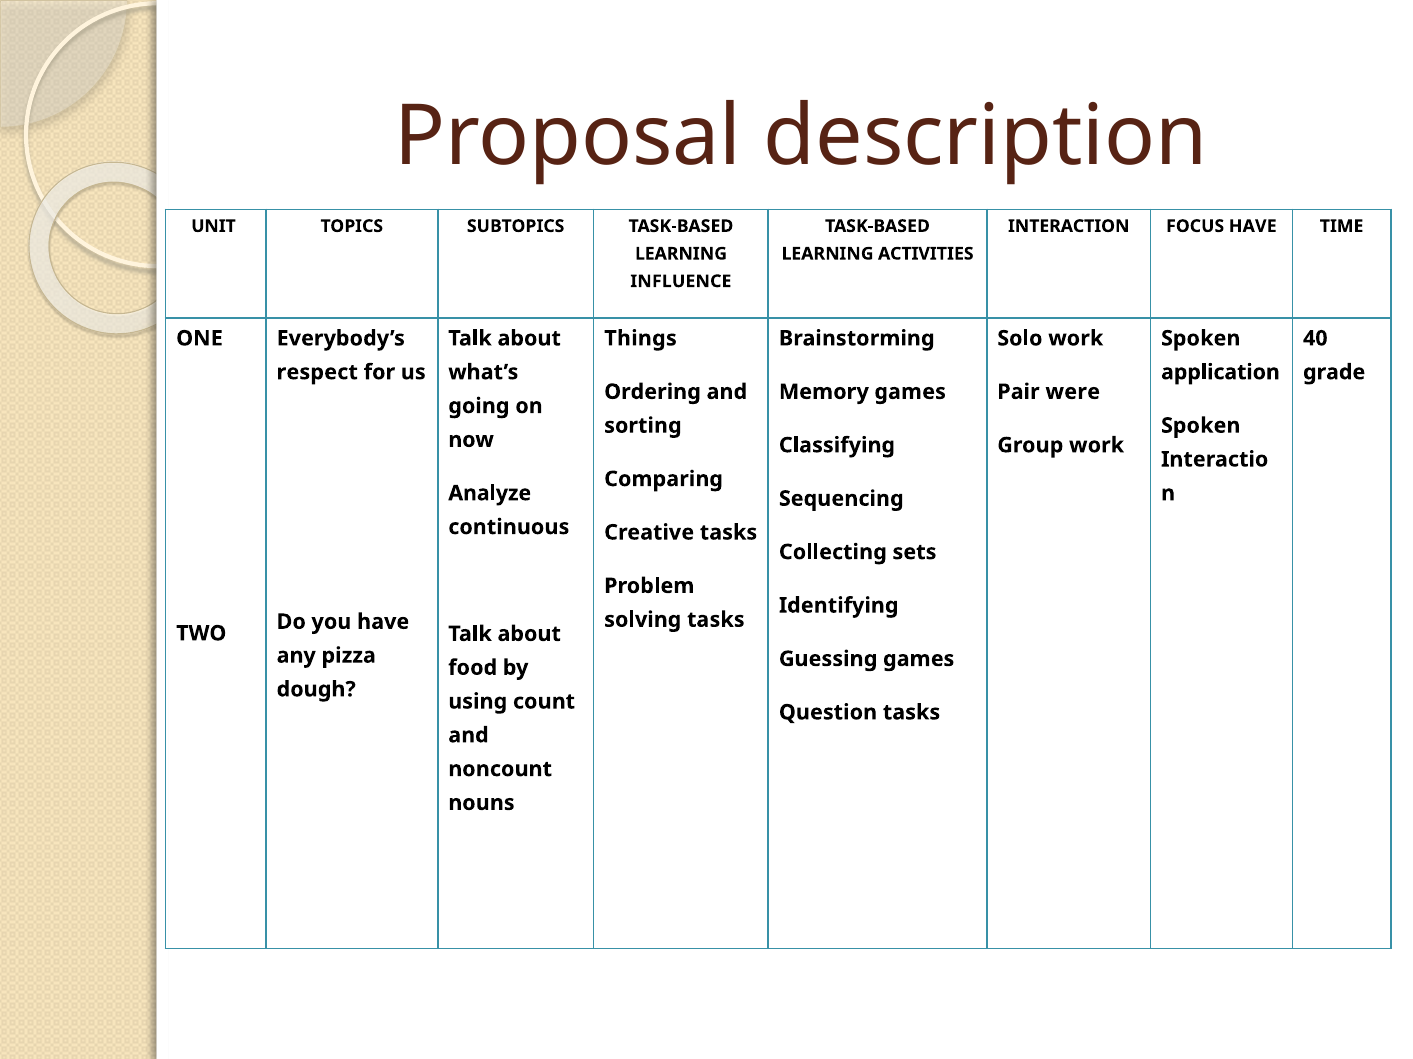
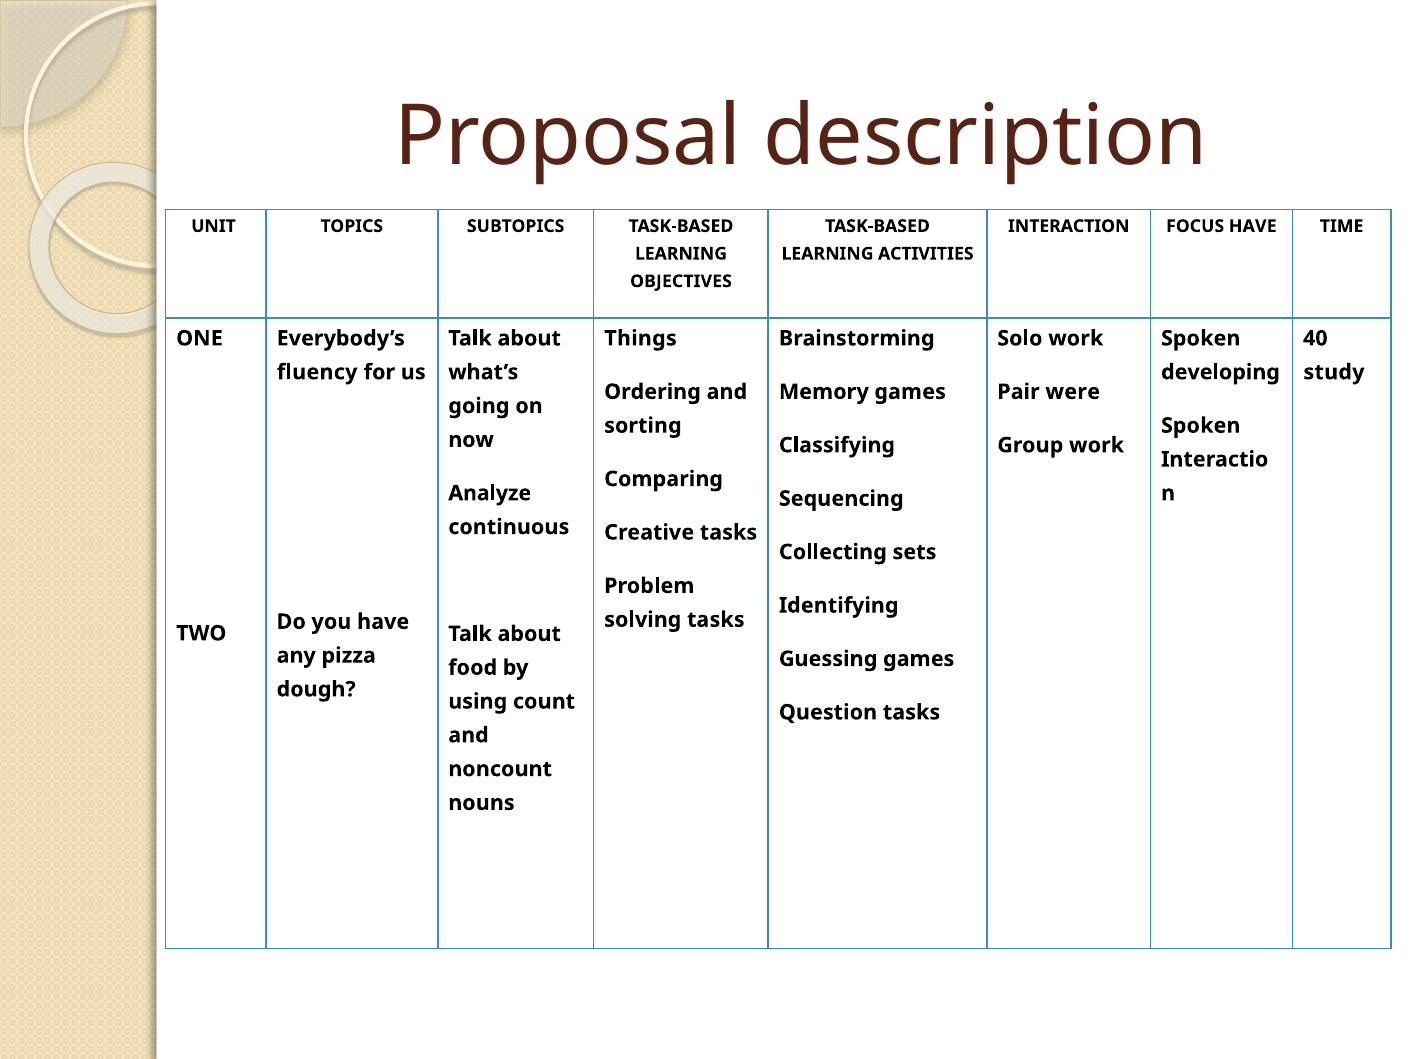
INFLUENCE: INFLUENCE -> OBJECTIVES
respect: respect -> fluency
application: application -> developing
grade: grade -> study
